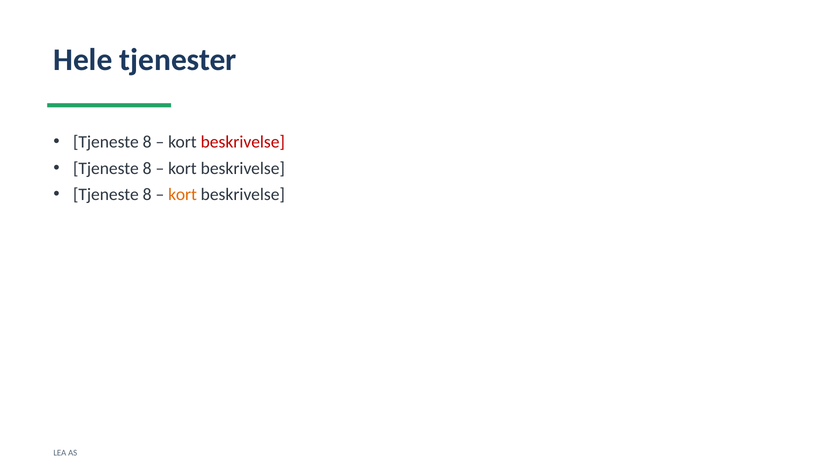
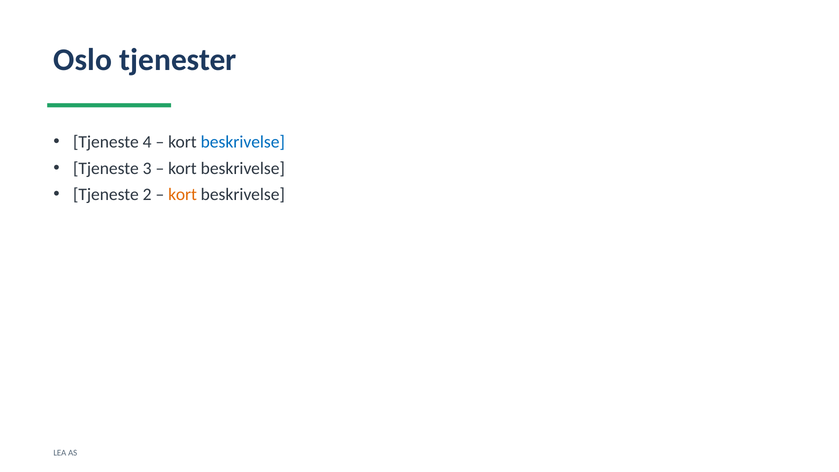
Hele: Hele -> Oslo
8 at (147, 142): 8 -> 4
beskrivelse at (243, 142) colour: red -> blue
8 at (147, 168): 8 -> 3
8 at (147, 195): 8 -> 2
